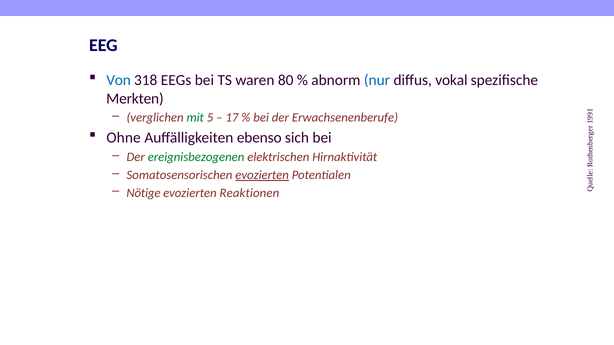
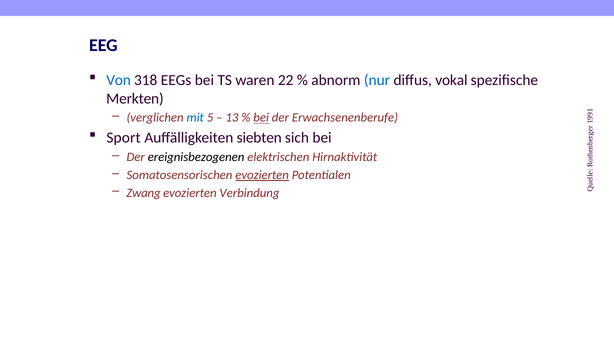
80: 80 -> 22
mit colour: green -> blue
17: 17 -> 13
bei at (261, 118) underline: none -> present
Ohne: Ohne -> Sport
ebenso: ebenso -> siebten
ereignisbezogenen colour: green -> black
Nötige: Nötige -> Zwang
Reaktionen: Reaktionen -> Verbindung
